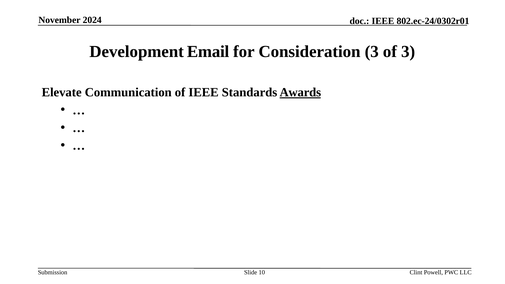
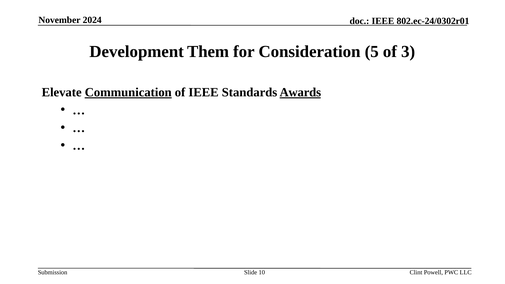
Email: Email -> Them
Consideration 3: 3 -> 5
Communication underline: none -> present
